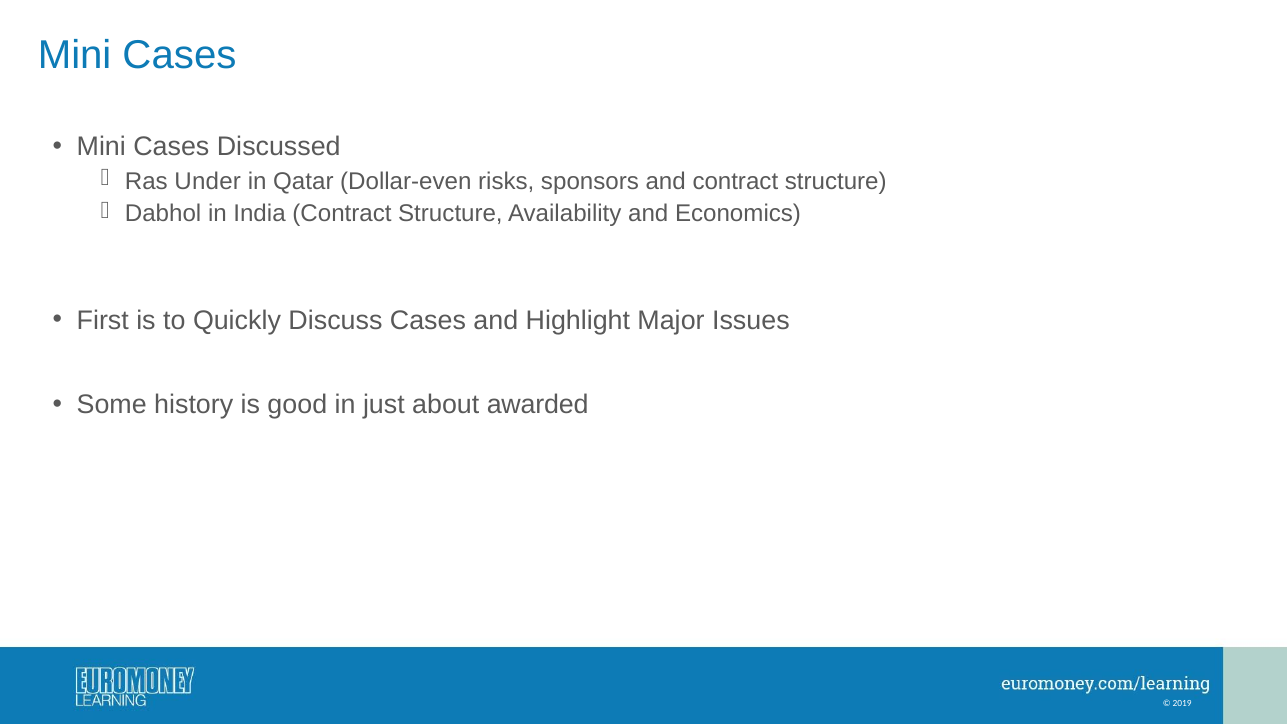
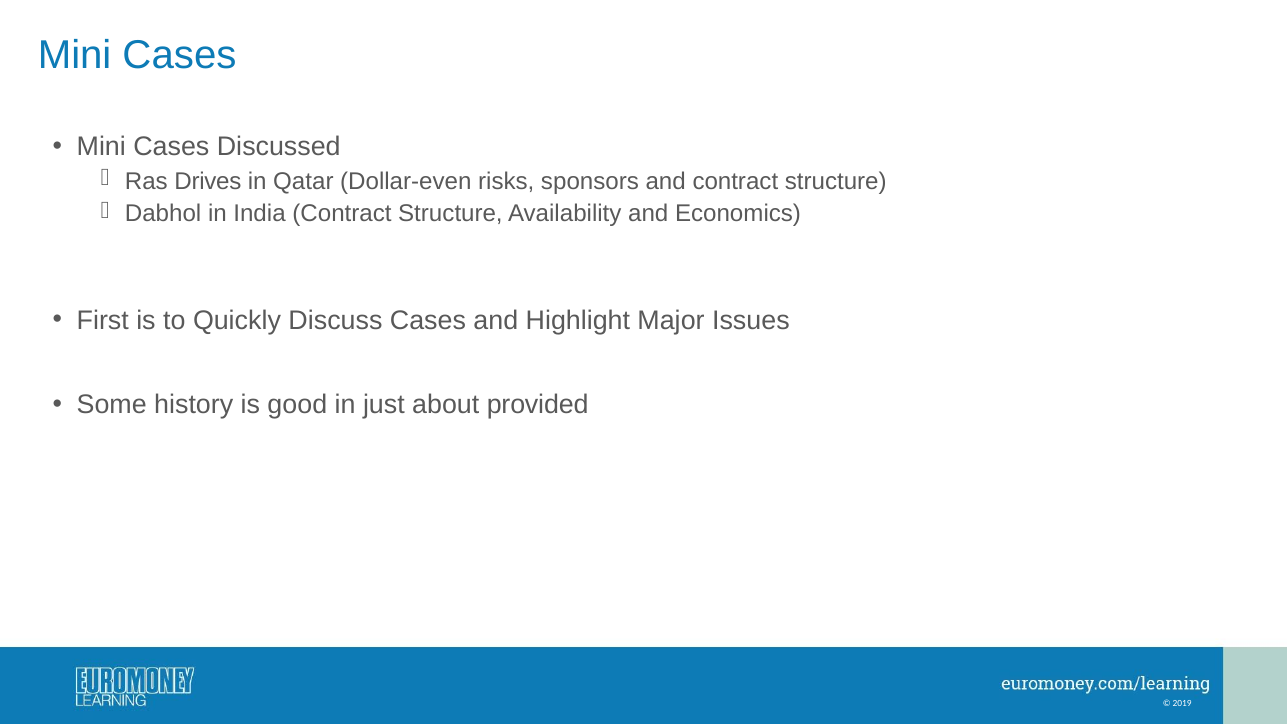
Under: Under -> Drives
awarded: awarded -> provided
